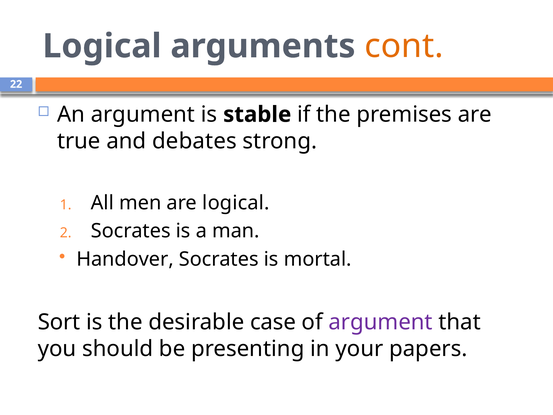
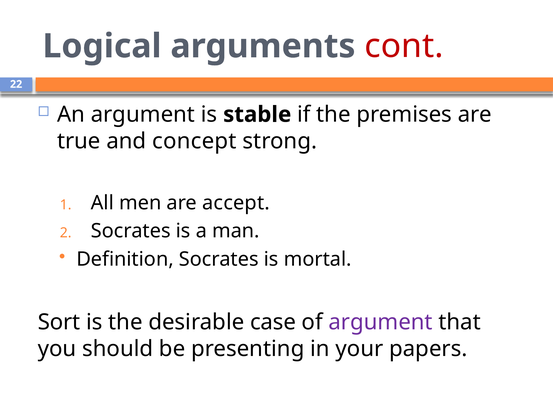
cont colour: orange -> red
debates: debates -> concept
are logical: logical -> accept
Handover: Handover -> Definition
